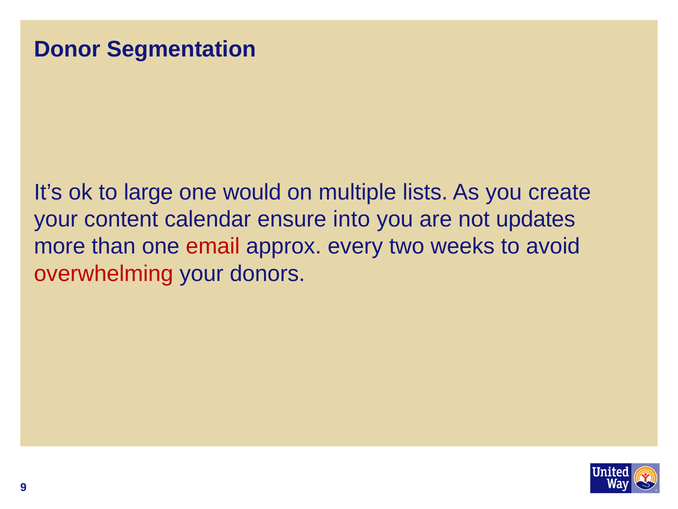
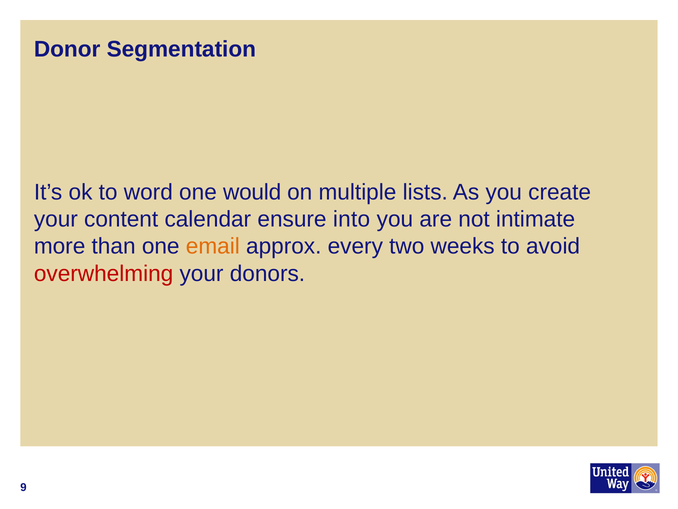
large: large -> word
updates: updates -> intimate
email colour: red -> orange
